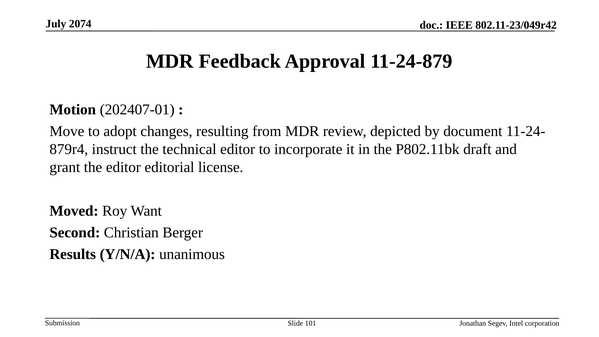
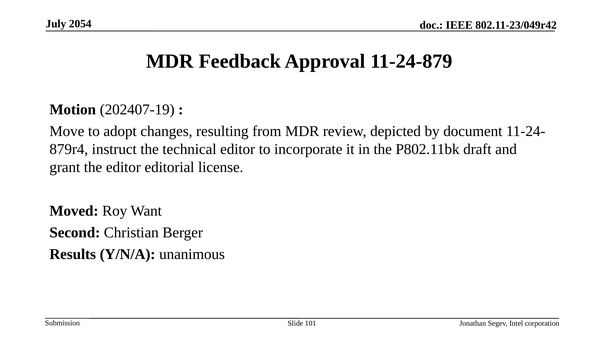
2074: 2074 -> 2054
202407-01: 202407-01 -> 202407-19
